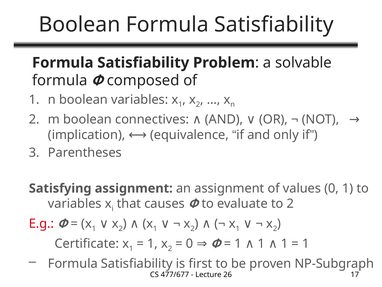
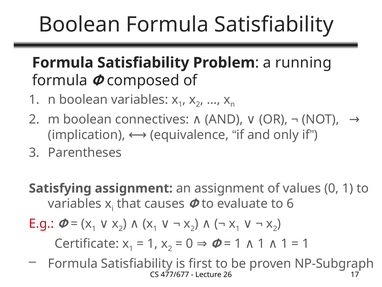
solvable: solvable -> running
to 2: 2 -> 6
